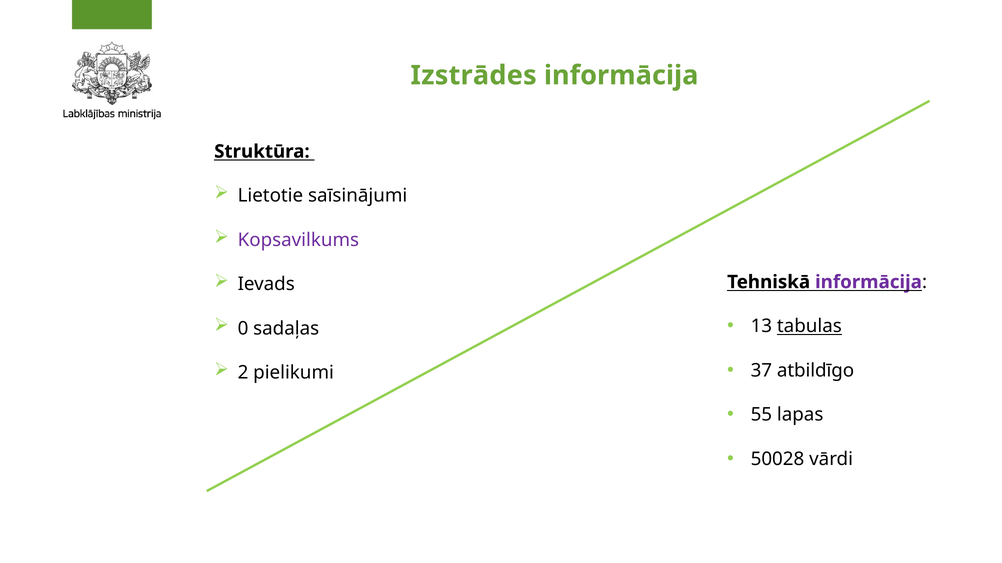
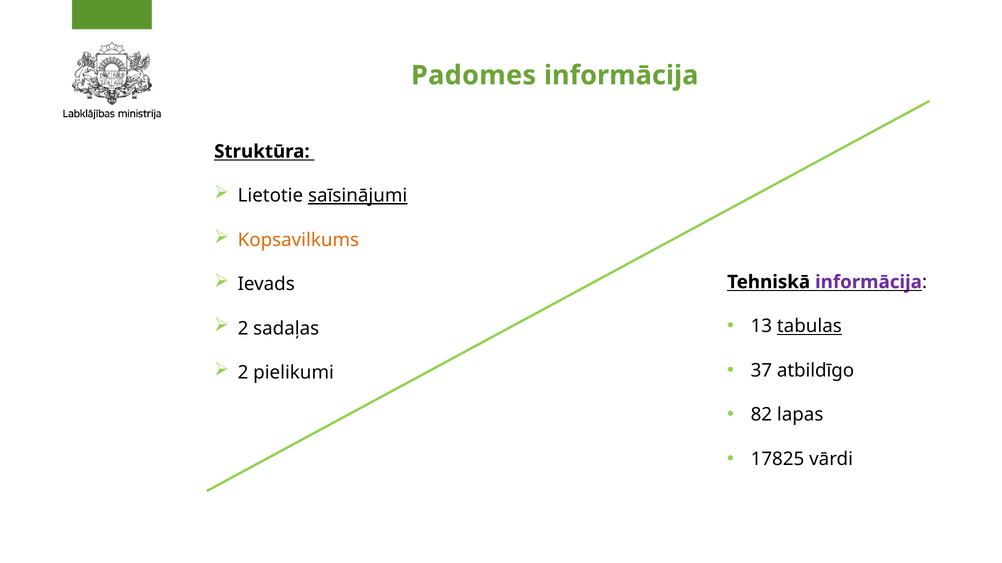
Izstrādes: Izstrādes -> Padomes
saīsinājumi underline: none -> present
Kopsavilkums colour: purple -> orange
0 at (243, 329): 0 -> 2
55: 55 -> 82
50028: 50028 -> 17825
